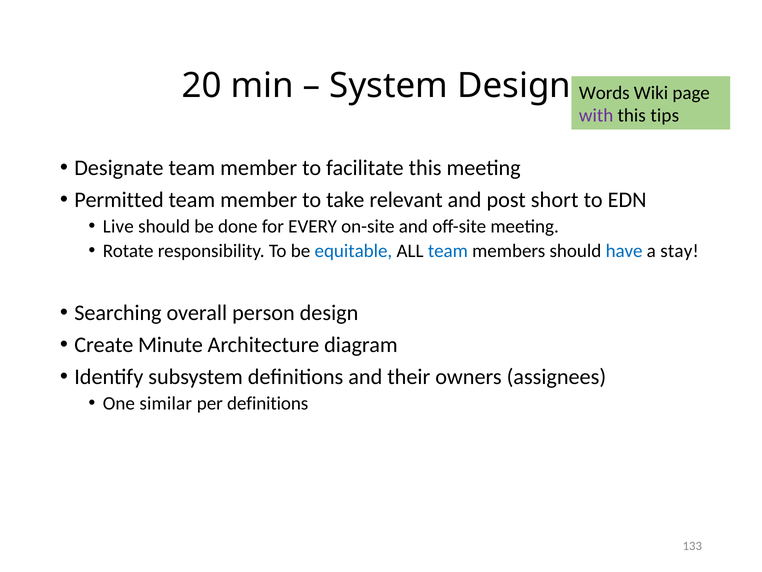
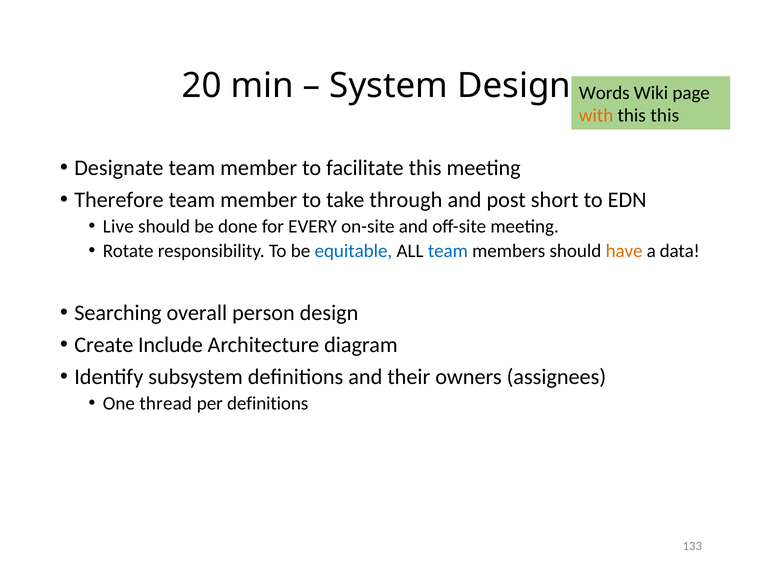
with colour: purple -> orange
this tips: tips -> this
Permitted: Permitted -> Therefore
relevant: relevant -> through
have colour: blue -> orange
stay: stay -> data
Minute: Minute -> Include
similar: similar -> thread
